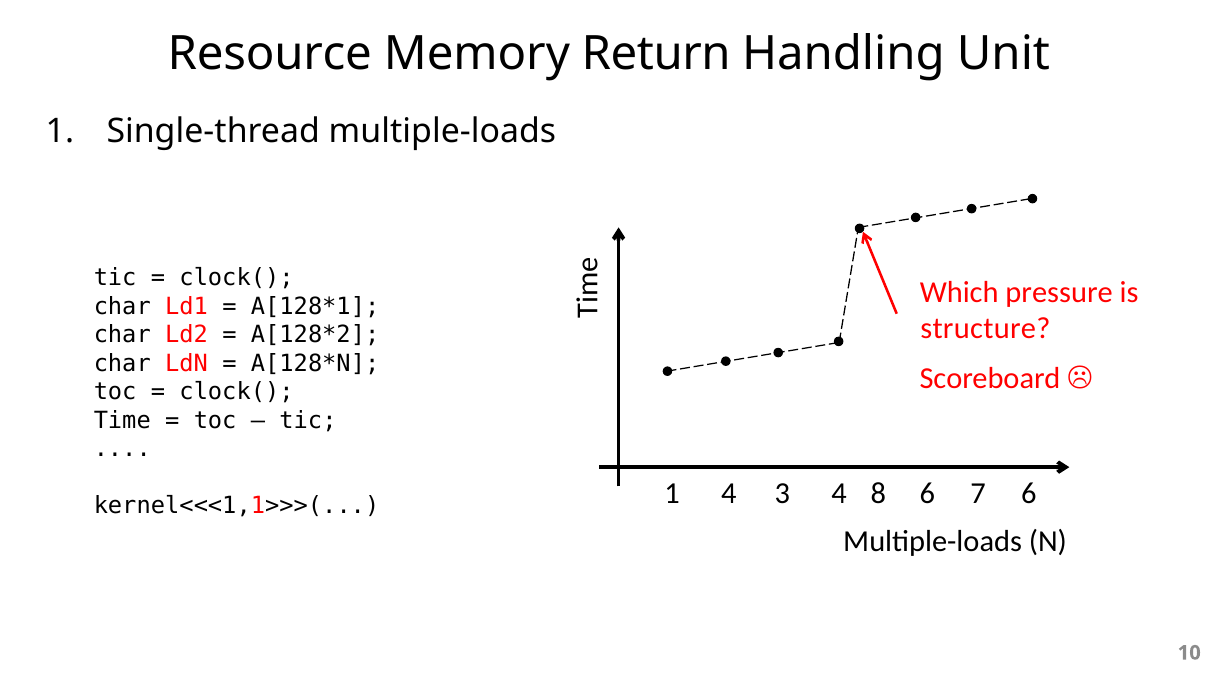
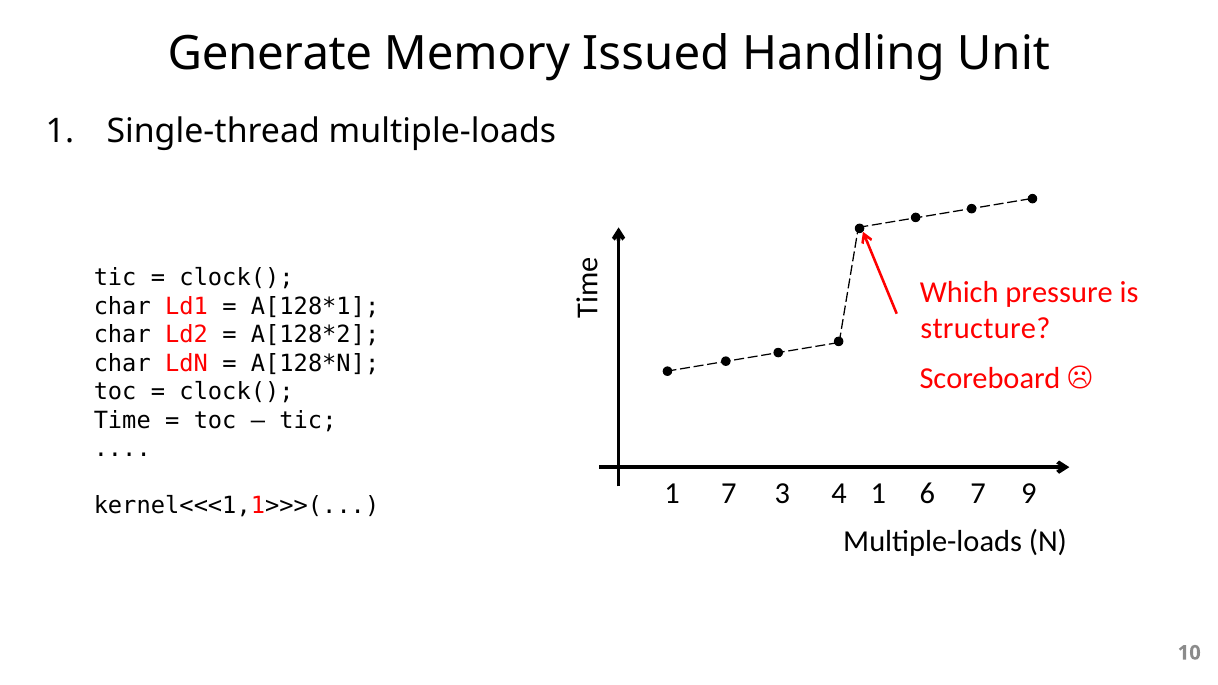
Resource: Resource -> Generate
Return: Return -> Issued
1 4: 4 -> 7
4 8: 8 -> 1
7 6: 6 -> 9
